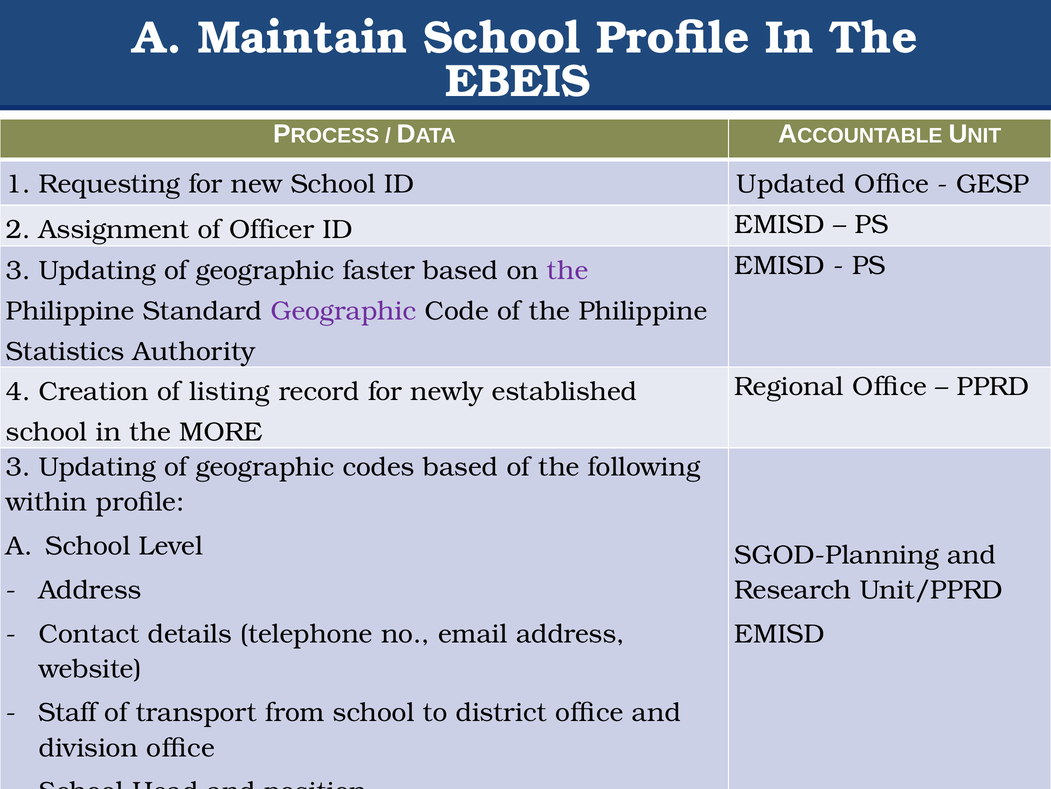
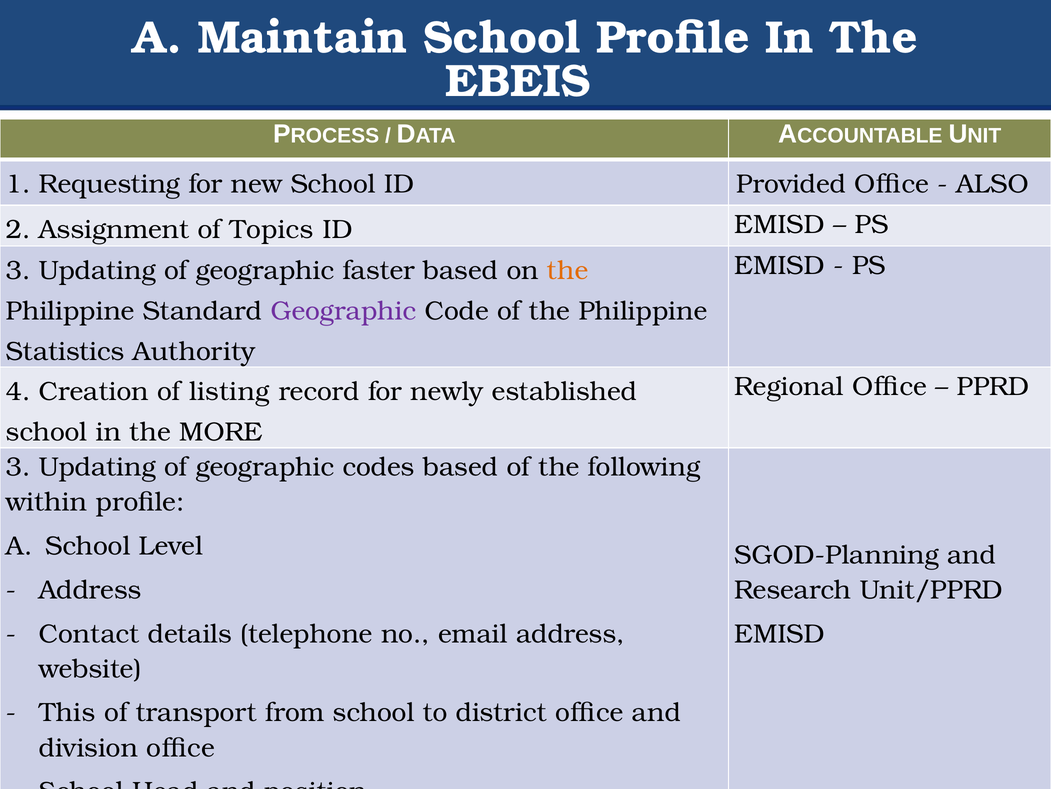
Updated: Updated -> Provided
GESP: GESP -> ALSO
Officer: Officer -> Topics
the at (568, 270) colour: purple -> orange
Staff: Staff -> This
